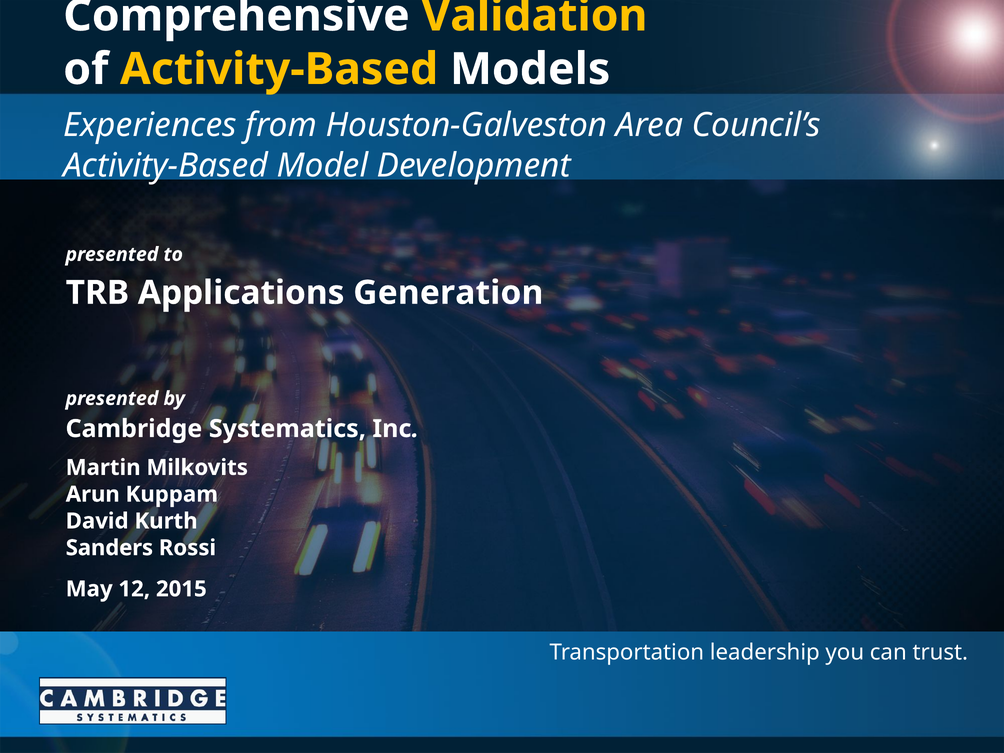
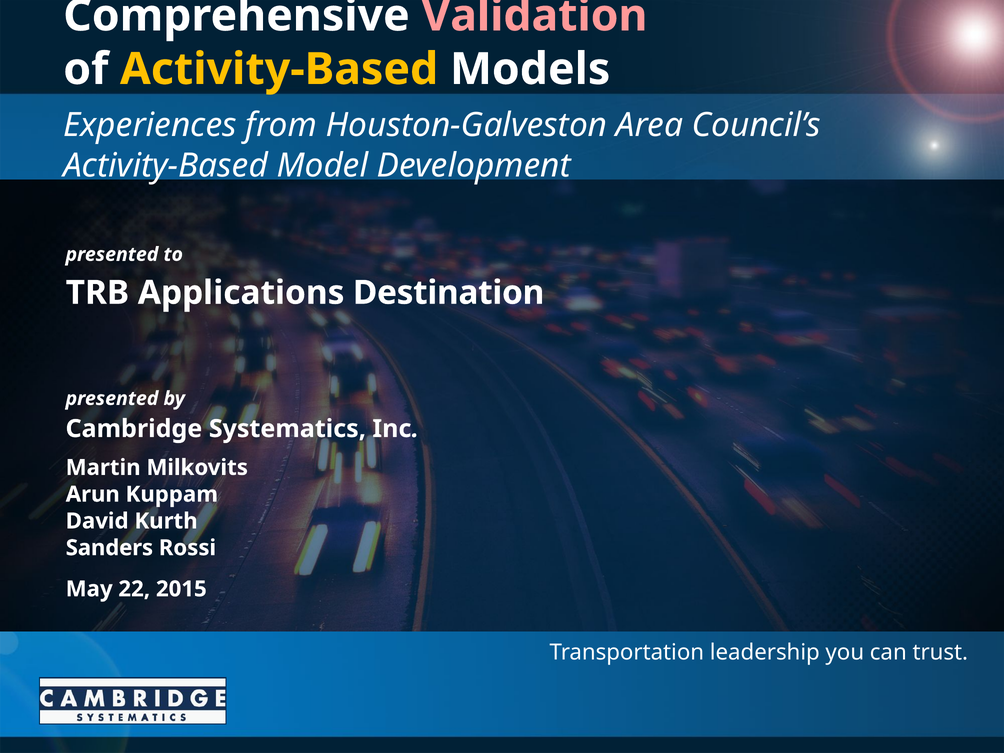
Validation colour: yellow -> pink
Generation: Generation -> Destination
12: 12 -> 22
